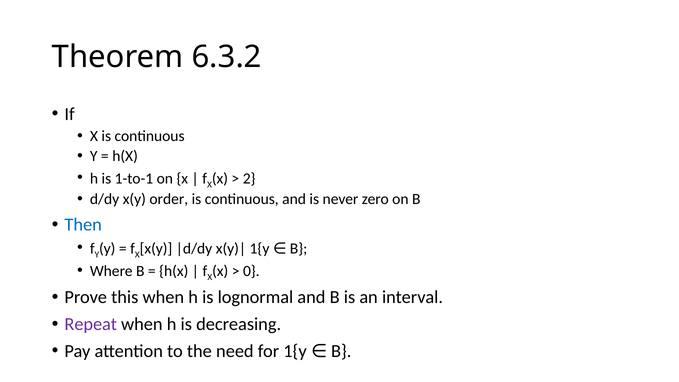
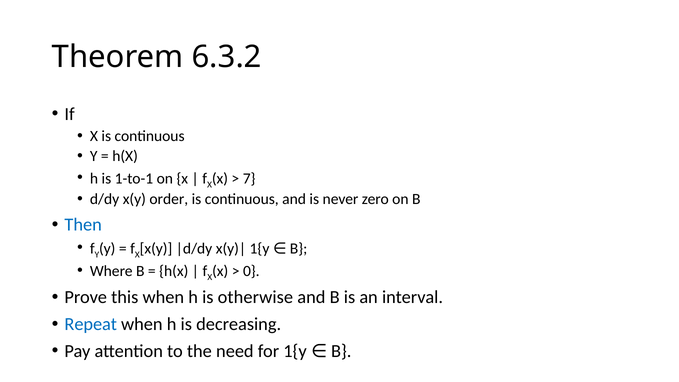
2: 2 -> 7
lognormal: lognormal -> otherwise
Repeat colour: purple -> blue
